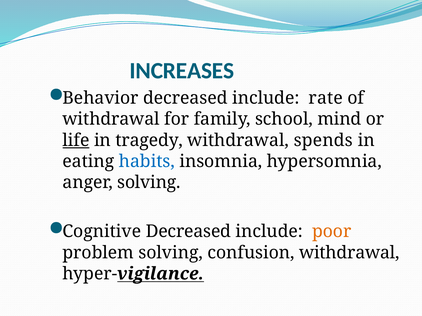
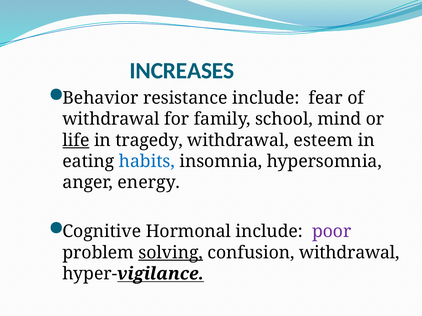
Behavior decreased: decreased -> resistance
rate: rate -> fear
spends: spends -> esteem
anger solving: solving -> energy
Cognitive Decreased: Decreased -> Hormonal
poor colour: orange -> purple
solving at (171, 253) underline: none -> present
